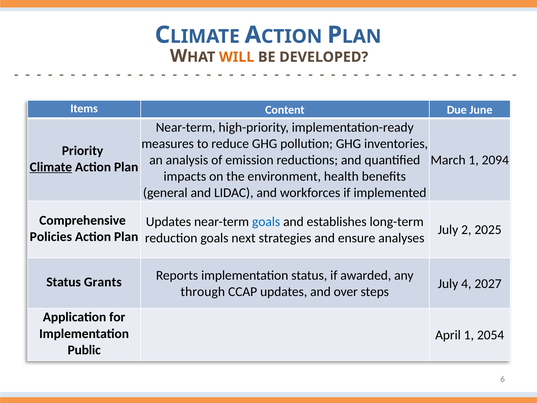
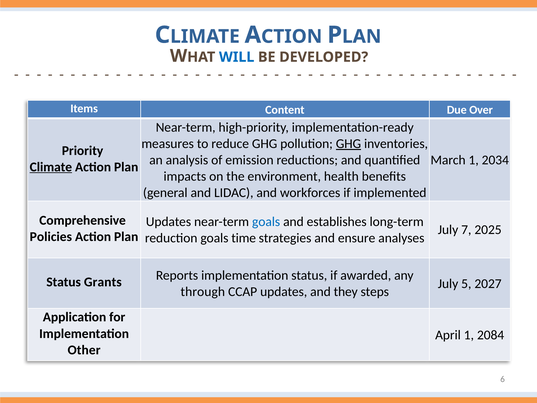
WILL colour: orange -> blue
June: June -> Over
GHG at (348, 144) underline: none -> present
2094: 2094 -> 2034
2: 2 -> 7
next: next -> time
4: 4 -> 5
over: over -> they
2054: 2054 -> 2084
Public: Public -> Other
